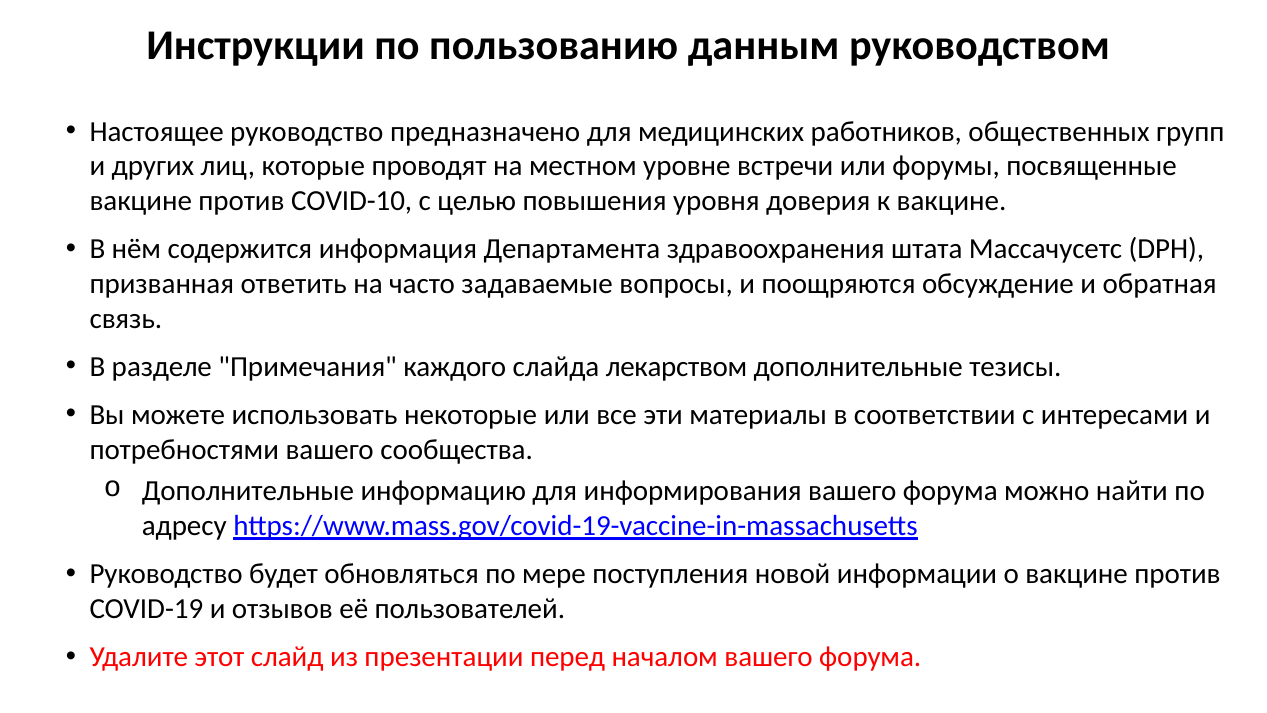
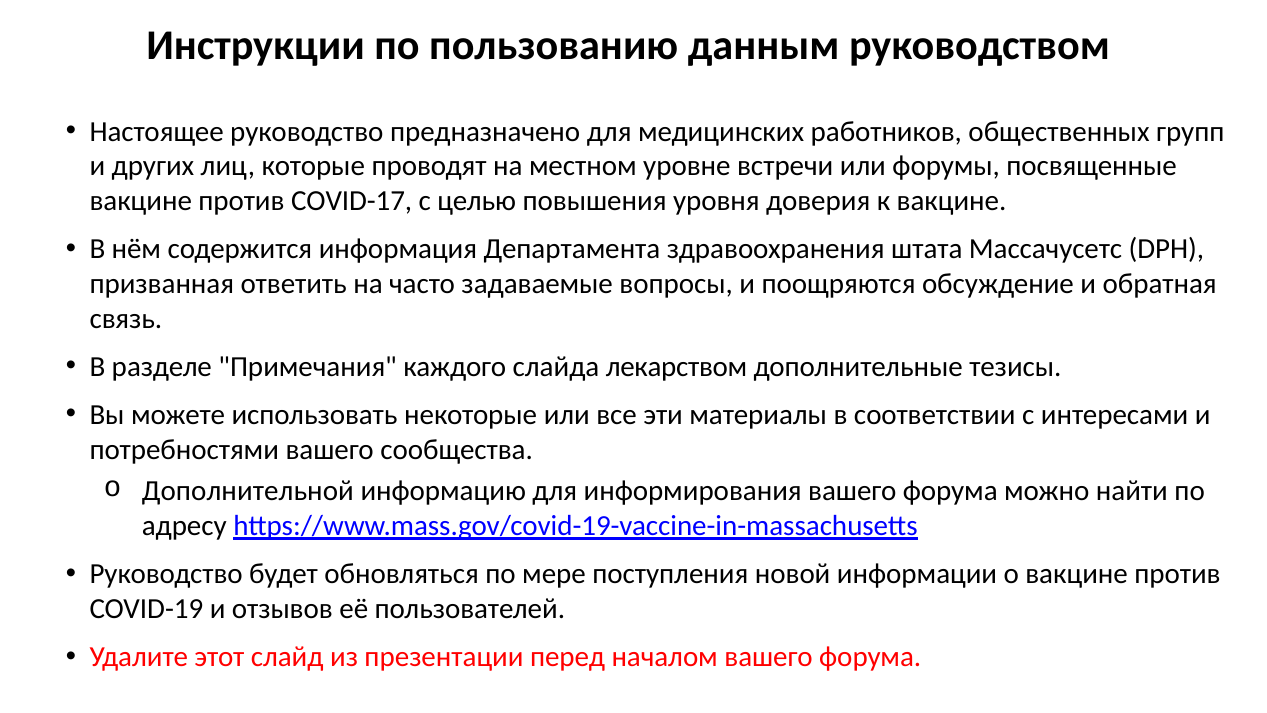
COVID-10: COVID-10 -> COVID-17
Дополнительные at (248, 491): Дополнительные -> Дополнительной
